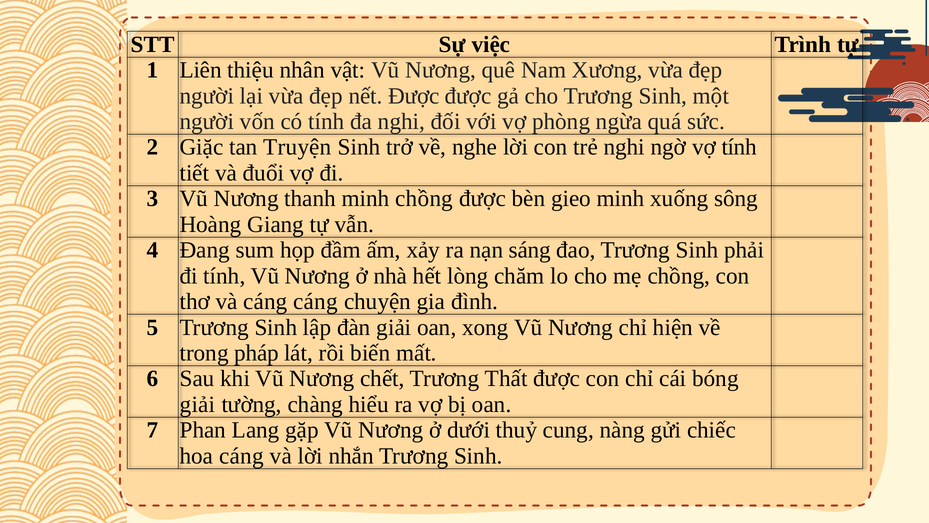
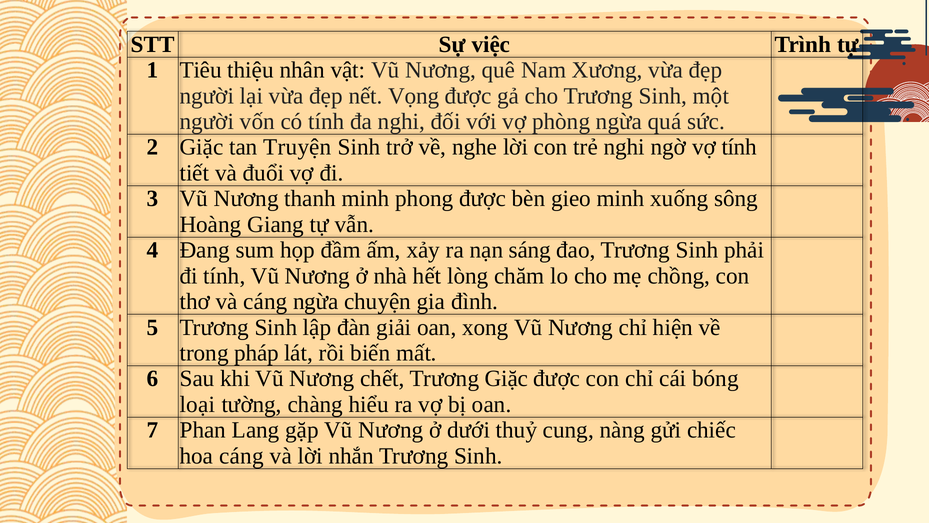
Liên: Liên -> Tiêu
nết Được: Được -> Vọng
minh chồng: chồng -> phong
cáng cáng: cáng -> ngừa
Trương Thất: Thất -> Giặc
giải at (198, 404): giải -> loại
